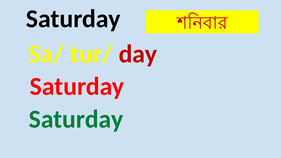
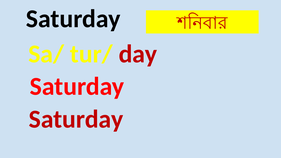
Saturday at (76, 119) colour: green -> red
